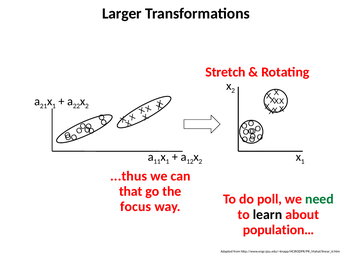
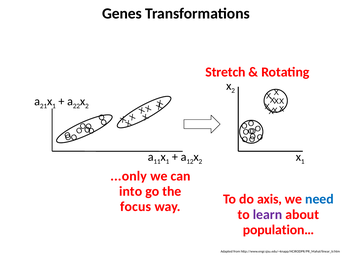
Larger: Larger -> Genes
...thus: ...thus -> ...only
that: that -> into
poll: poll -> axis
need colour: green -> blue
learn colour: black -> purple
